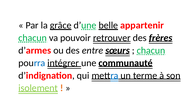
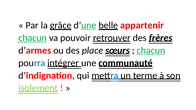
entre: entre -> place
